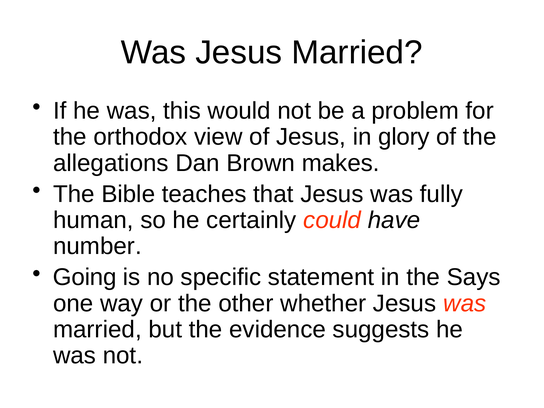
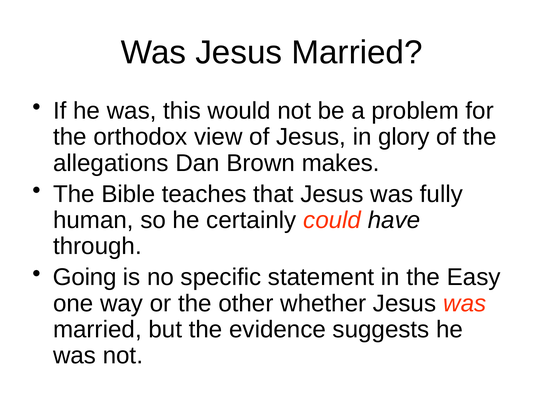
number: number -> through
Says: Says -> Easy
